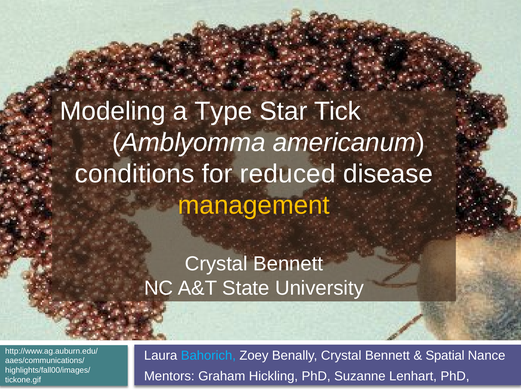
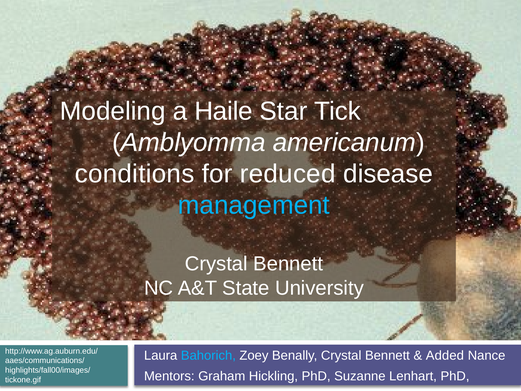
Type: Type -> Haile
management colour: yellow -> light blue
Spatial: Spatial -> Added
